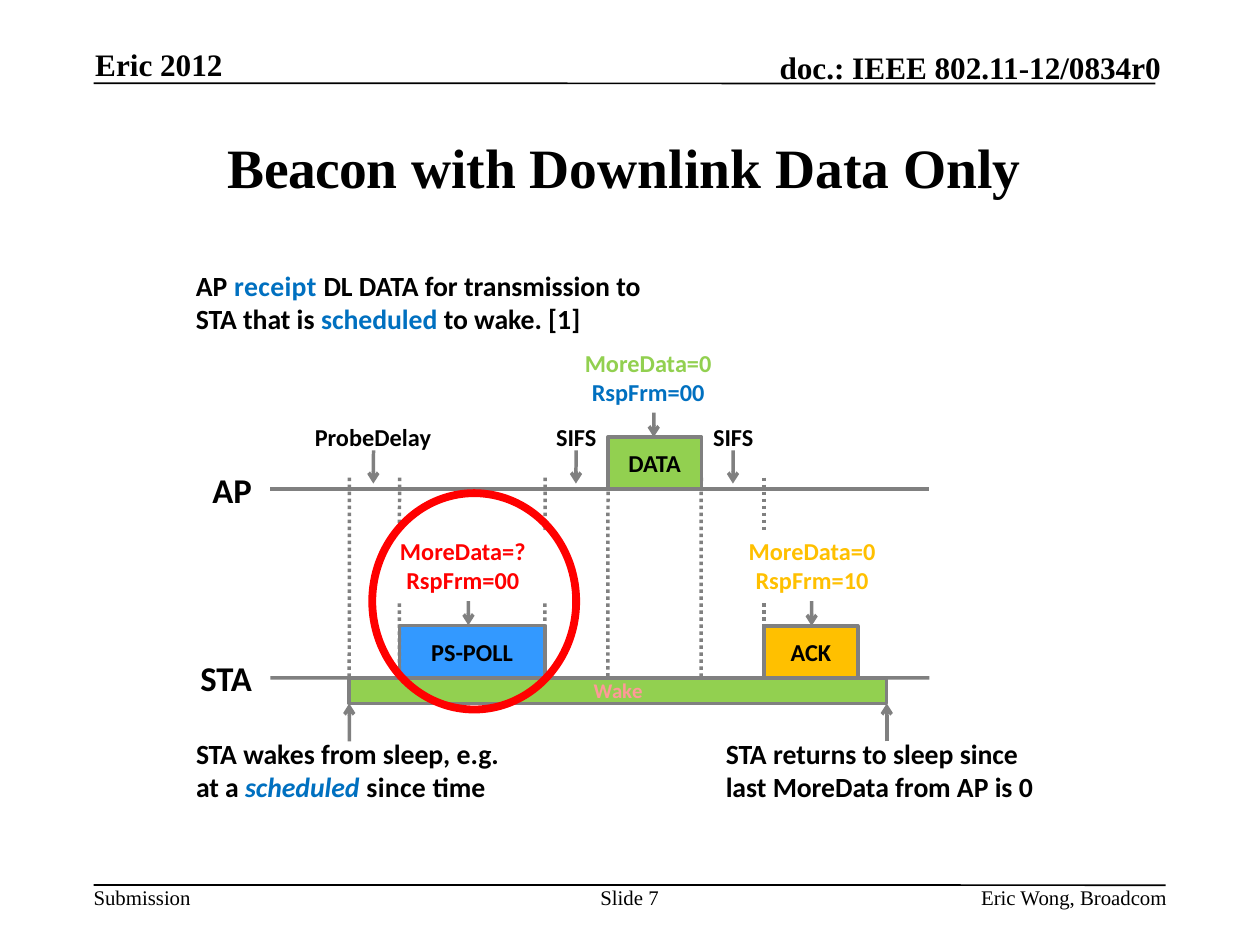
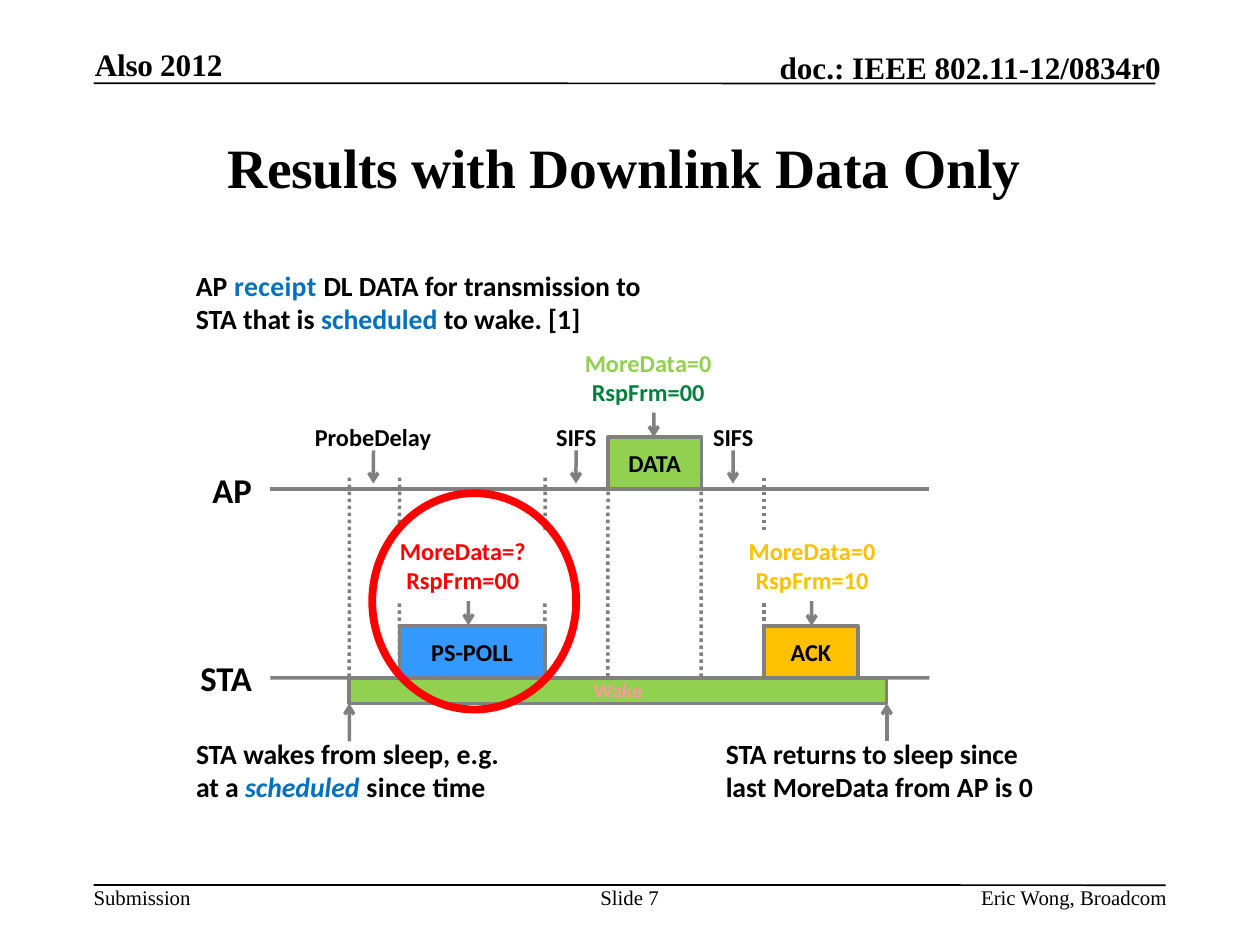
Eric at (124, 66): Eric -> Also
Beacon: Beacon -> Results
RspFrm=00 at (648, 394) colour: blue -> green
